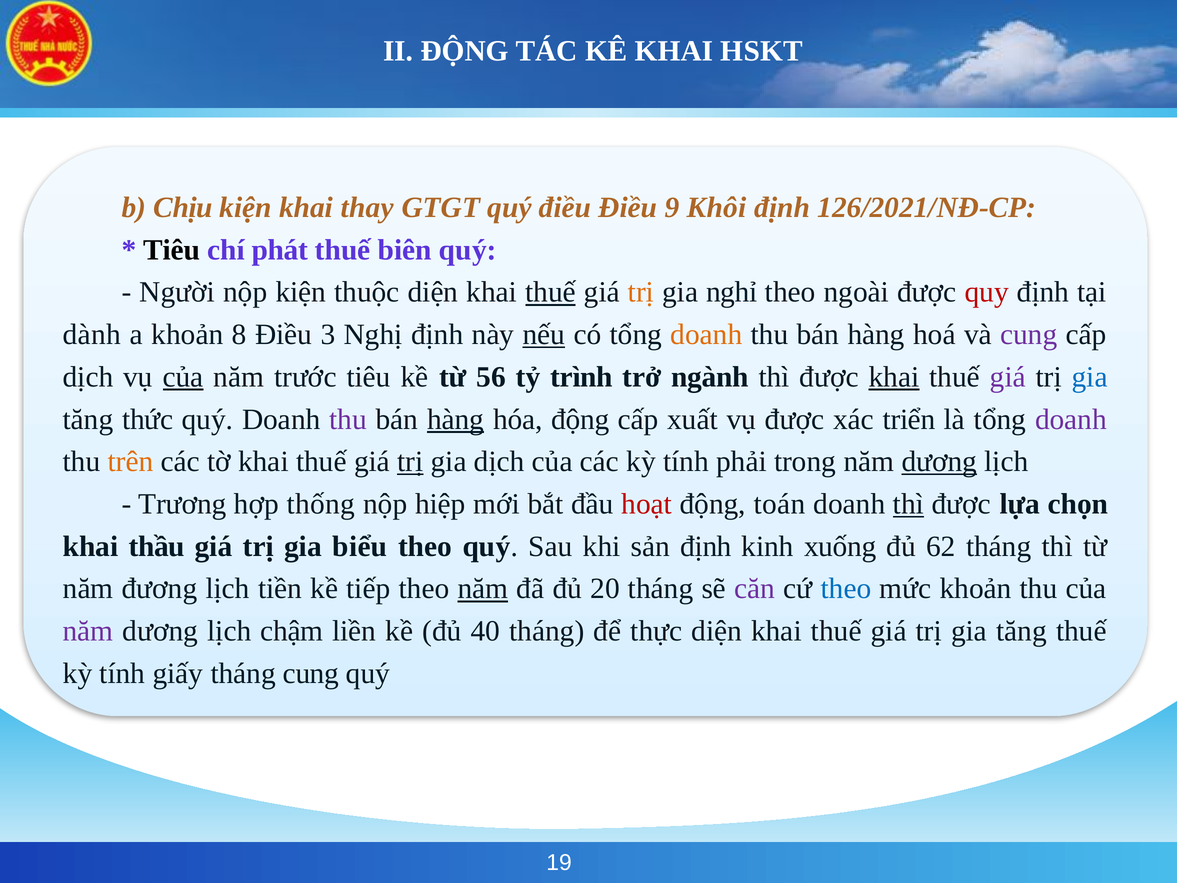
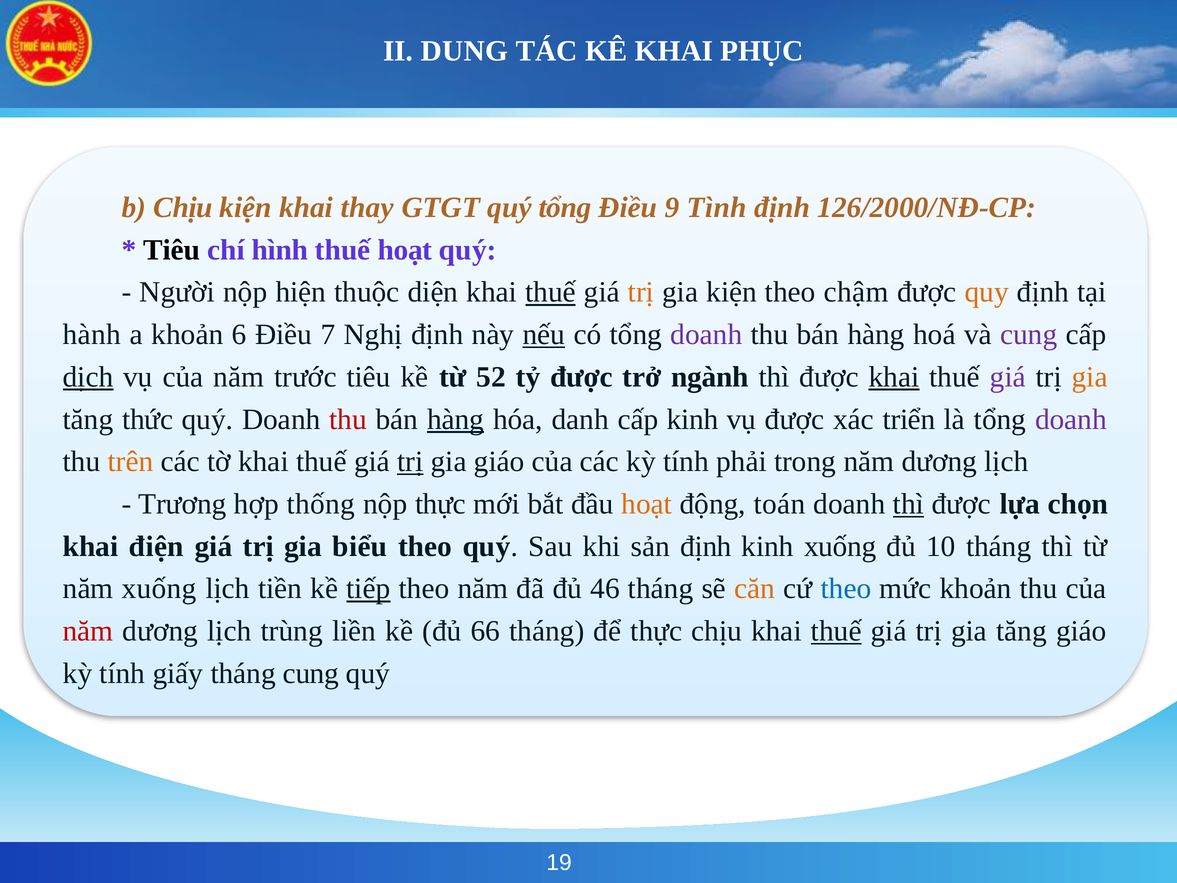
II ĐỘNG: ĐỘNG -> DUNG
HSKT: HSKT -> PHỤC
quý điều: điều -> tổng
Khôi: Khôi -> Tình
126/2021/NĐ-CP: 126/2021/NĐ-CP -> 126/2000/NĐ-CP
phát: phát -> hình
thuế biên: biên -> hoạt
nộp kiện: kiện -> hiện
gia nghỉ: nghỉ -> kiện
ngoài: ngoài -> chậm
quy colour: red -> orange
dành: dành -> hành
8: 8 -> 6
3: 3 -> 7
doanh at (706, 334) colour: orange -> purple
dịch at (88, 377) underline: none -> present
của at (183, 377) underline: present -> none
56: 56 -> 52
tỷ trình: trình -> được
gia at (1090, 377) colour: blue -> orange
thu at (348, 419) colour: purple -> red
hóa động: động -> danh
cấp xuất: xuất -> kinh
gia dịch: dịch -> giáo
dương at (939, 462) underline: present -> none
nộp hiệp: hiệp -> thực
hoạt at (647, 504) colour: red -> orange
thầu: thầu -> điện
62: 62 -> 10
năm đương: đương -> xuống
tiếp underline: none -> present
năm at (483, 589) underline: present -> none
20: 20 -> 46
căn colour: purple -> orange
năm at (88, 631) colour: purple -> red
chậm: chậm -> trùng
40: 40 -> 66
thực diện: diện -> chịu
thuế at (836, 631) underline: none -> present
tăng thuế: thuế -> giáo
